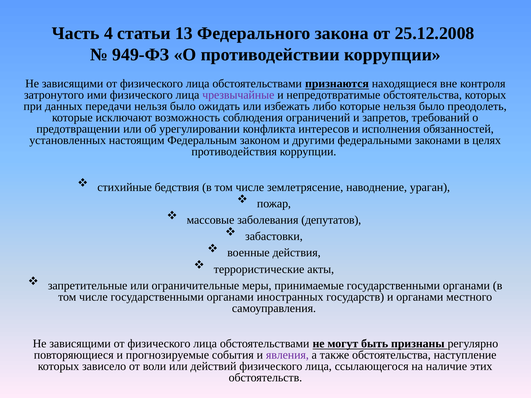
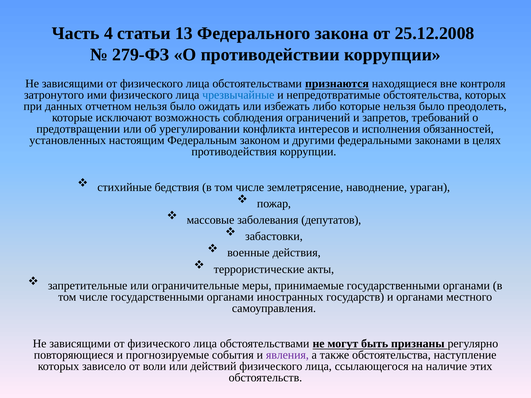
949-ФЗ: 949-ФЗ -> 279-ФЗ
чрезвычайные colour: purple -> blue
передачи: передачи -> отчетном
